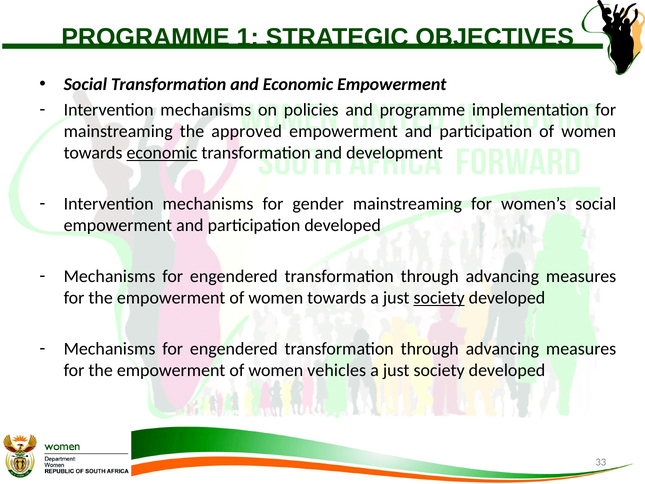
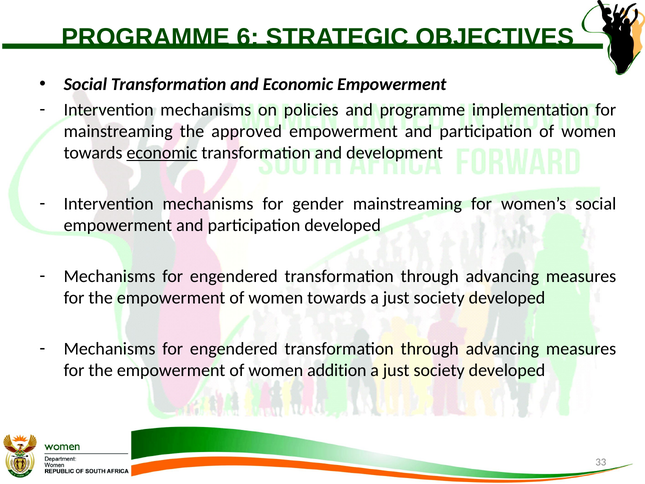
1: 1 -> 6
society at (439, 298) underline: present -> none
vehicles: vehicles -> addition
